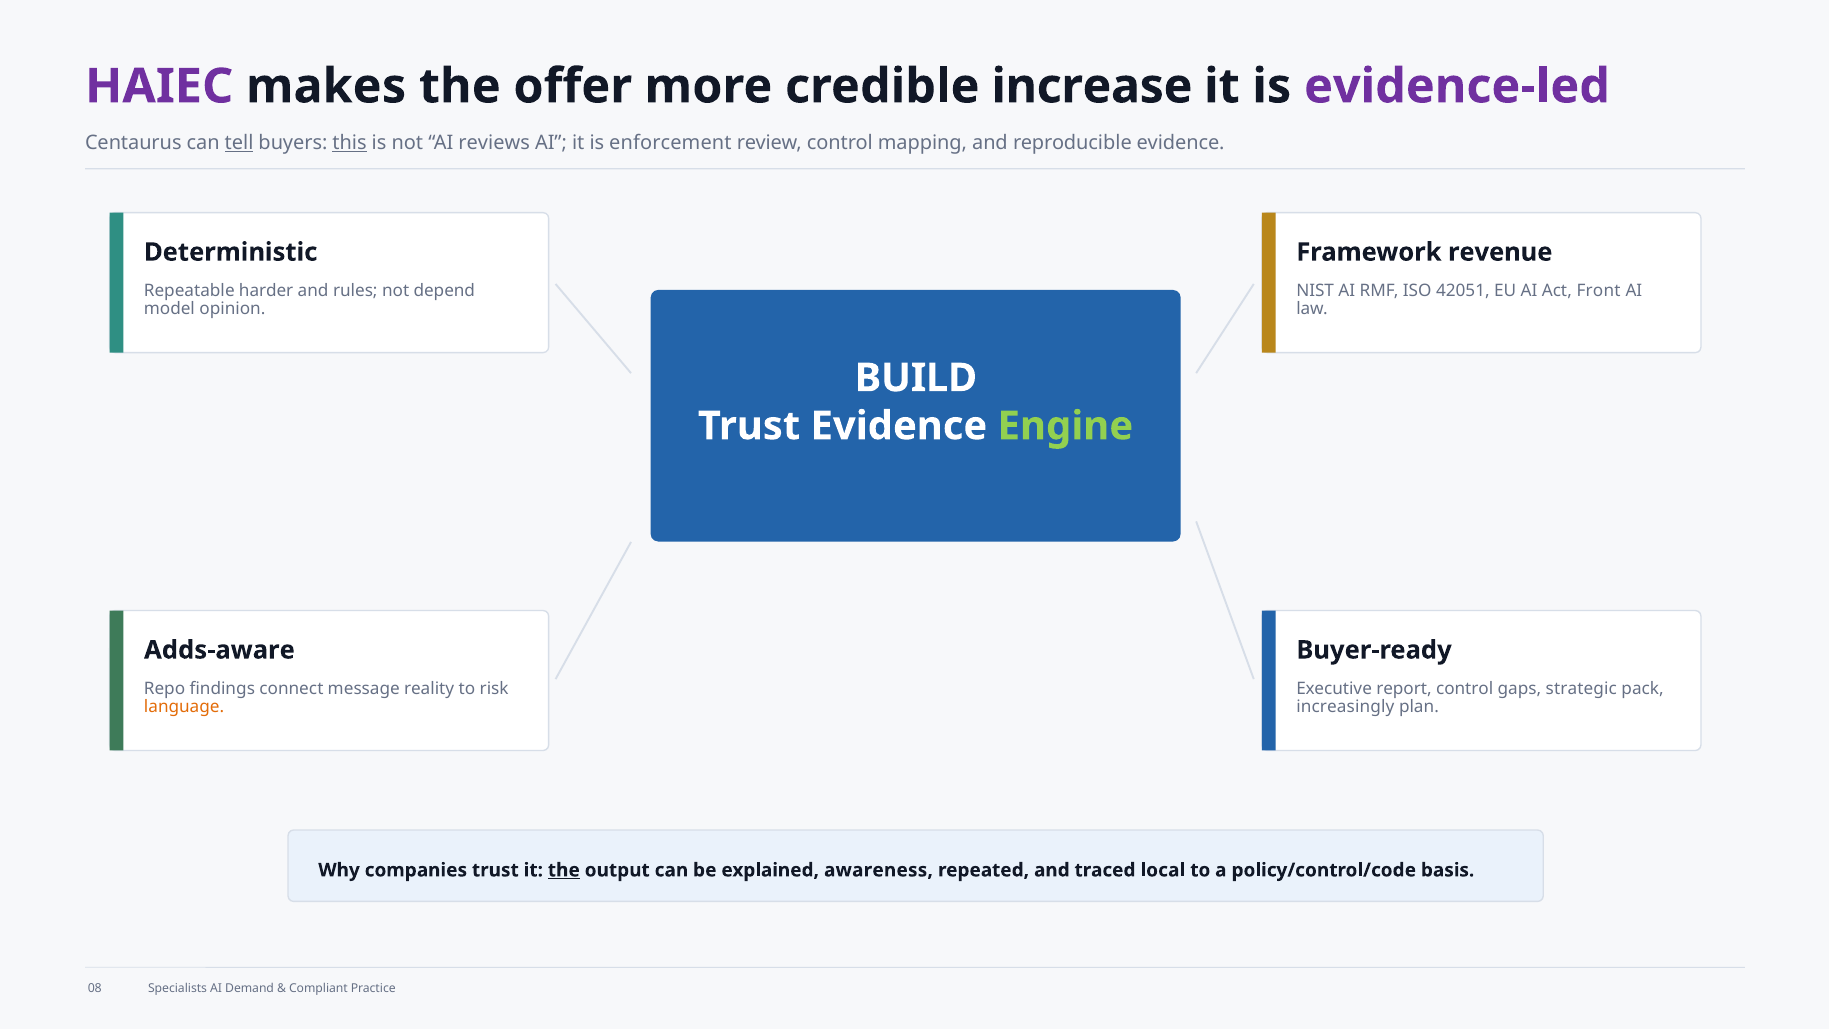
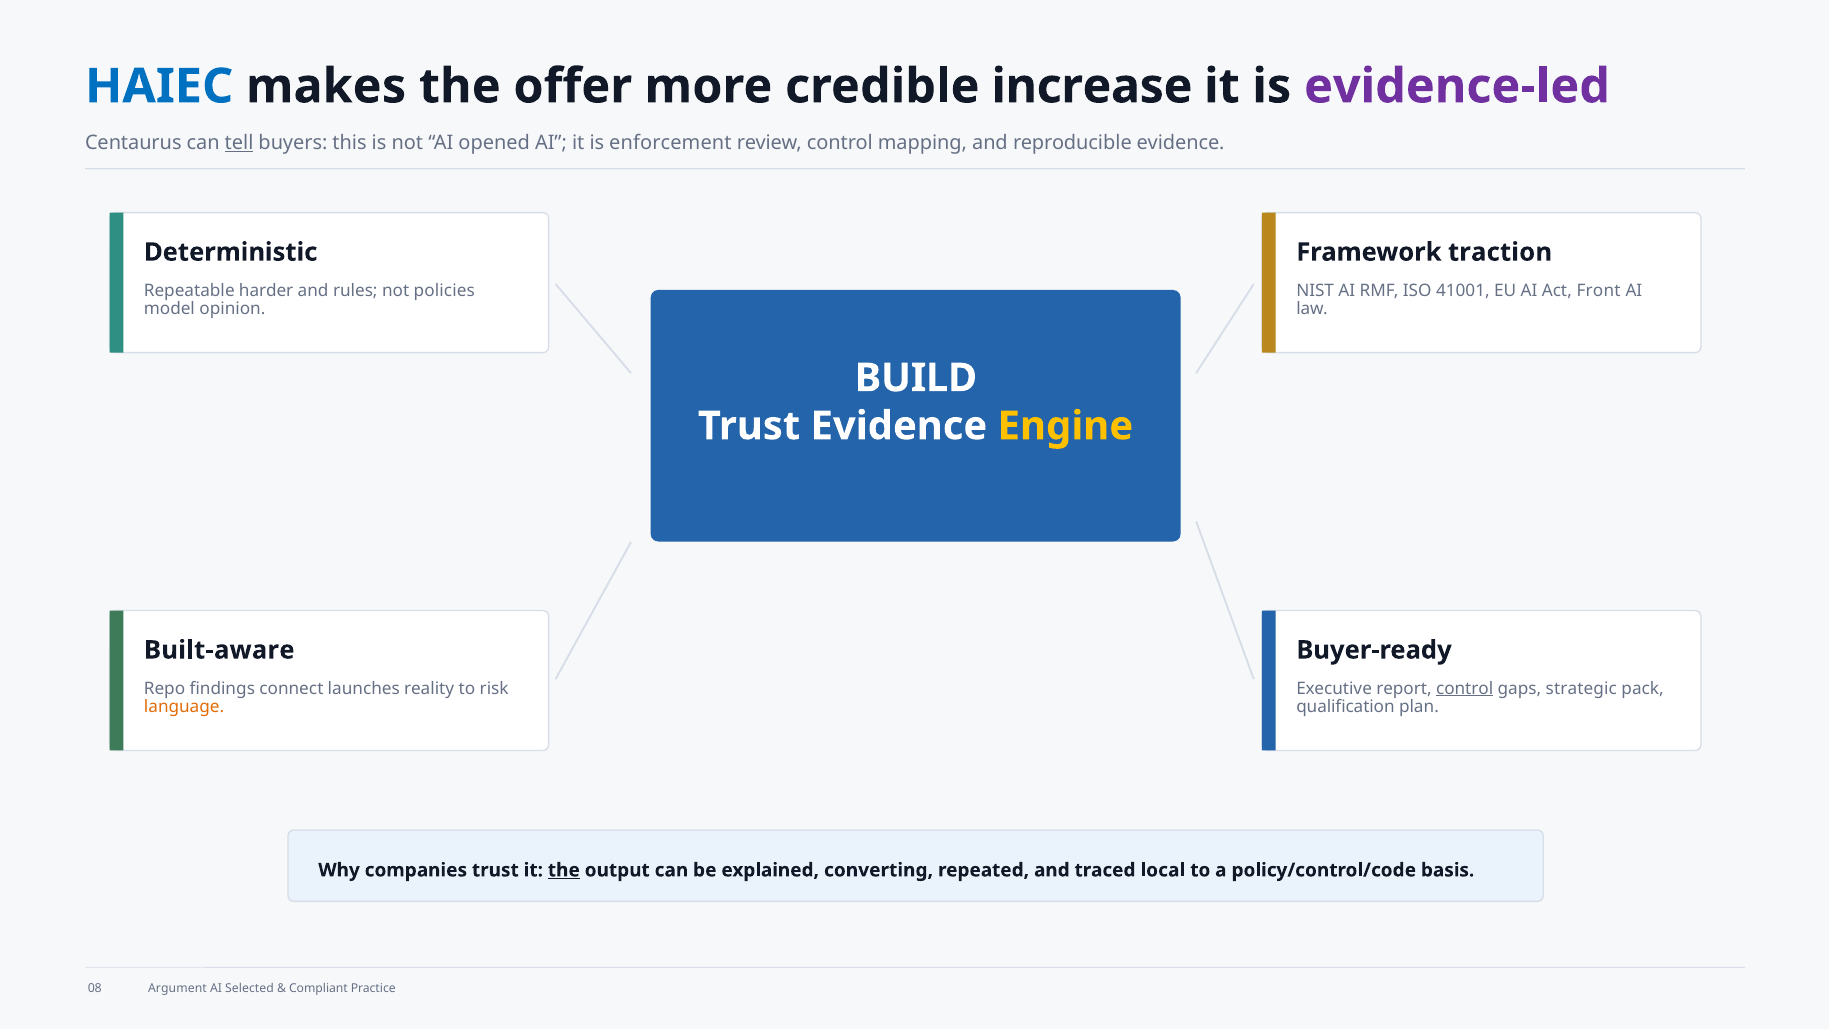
HAIEC colour: purple -> blue
this underline: present -> none
reviews: reviews -> opened
revenue: revenue -> traction
depend: depend -> policies
42051: 42051 -> 41001
Engine colour: light green -> yellow
Adds-aware: Adds-aware -> Built-aware
message: message -> launches
control at (1465, 688) underline: none -> present
increasingly: increasingly -> qualification
awareness: awareness -> converting
Specialists: Specialists -> Argument
Demand: Demand -> Selected
